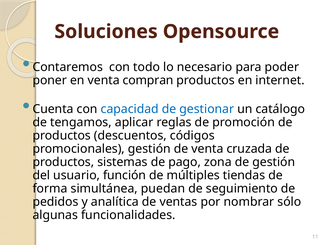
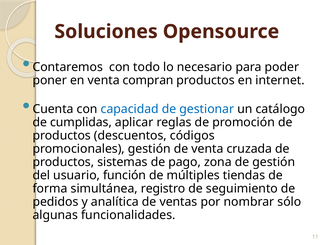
tengamos: tengamos -> cumplidas
puedan: puedan -> registro
